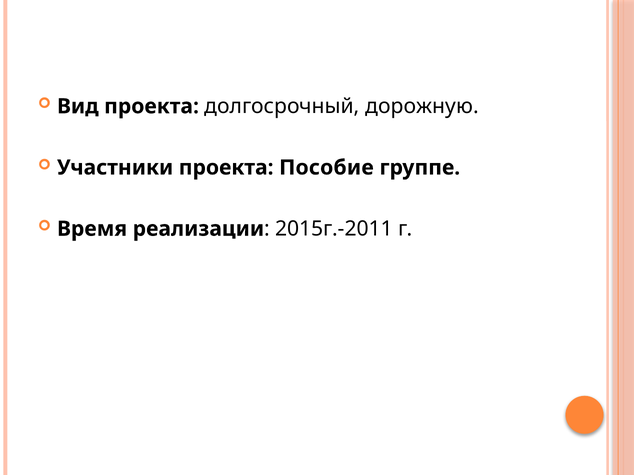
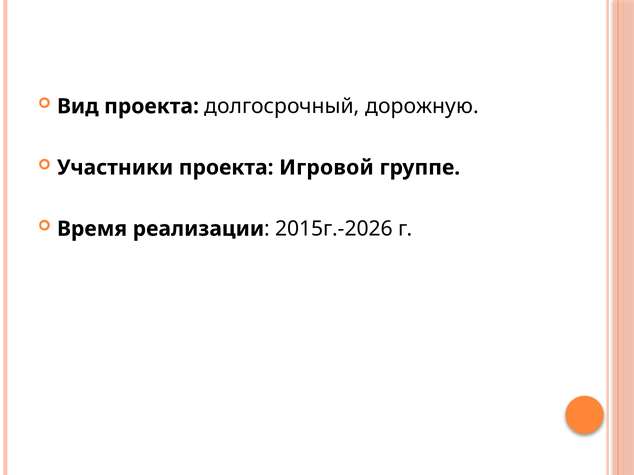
Пособие: Пособие -> Игровой
2015г.-2011: 2015г.-2011 -> 2015г.-2026
